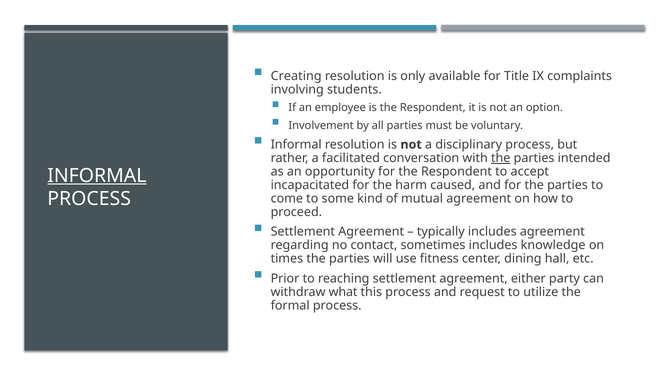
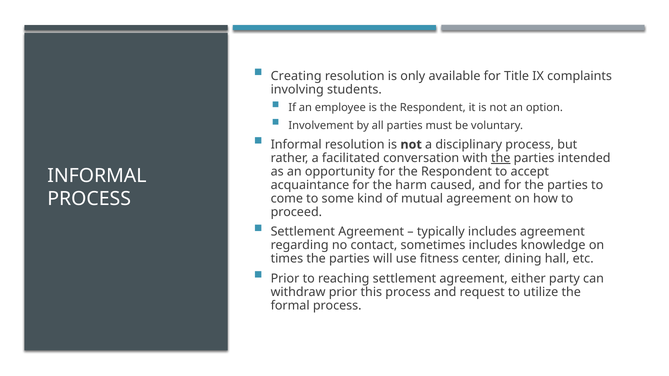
INFORMAL at (97, 176) underline: present -> none
incapacitated: incapacitated -> acquaintance
withdraw what: what -> prior
